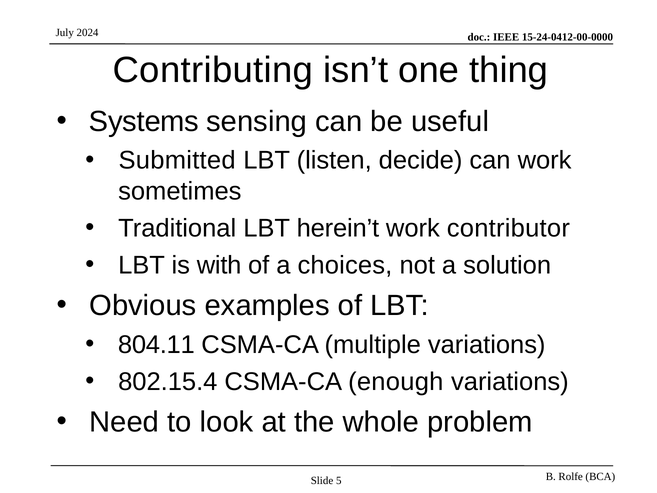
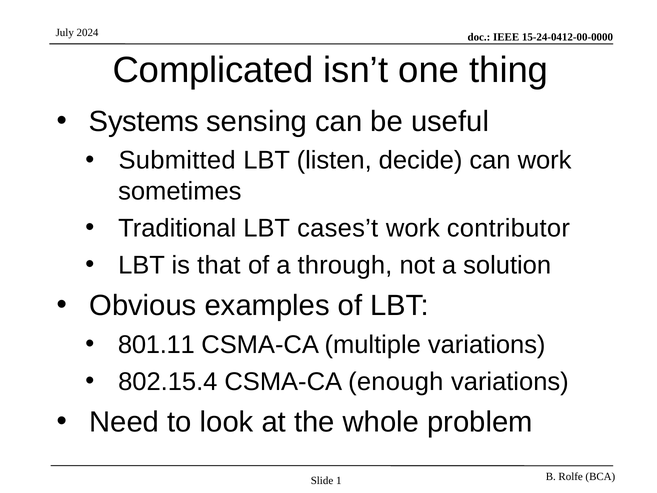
Contributing: Contributing -> Complicated
herein’t: herein’t -> cases’t
with: with -> that
choices: choices -> through
804.11: 804.11 -> 801.11
5: 5 -> 1
